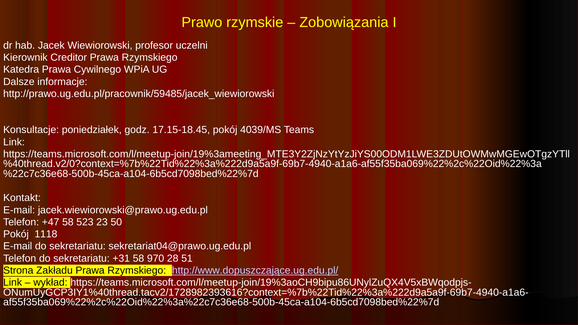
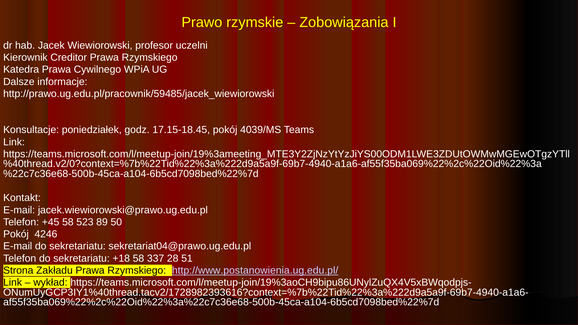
+47: +47 -> +45
23: 23 -> 89
1118: 1118 -> 4246
+31: +31 -> +18
970: 970 -> 337
http://www.dopuszczające.ug.edu.pl/: http://www.dopuszczające.ug.edu.pl/ -> http://www.postanowienia.ug.edu.pl/
